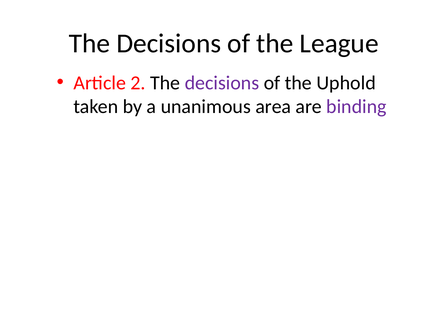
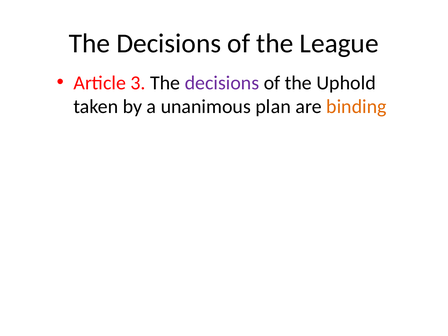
2: 2 -> 3
area: area -> plan
binding colour: purple -> orange
